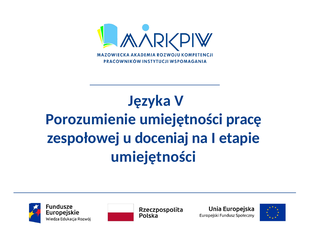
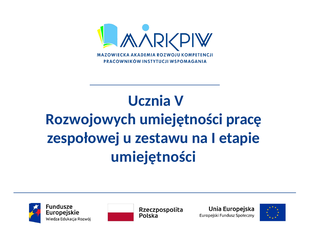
Języka: Języka -> Ucznia
Porozumienie: Porozumienie -> Rozwojowych
doceniaj: doceniaj -> zestawu
